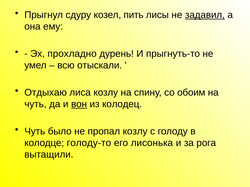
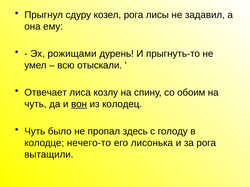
козел пить: пить -> рога
задавил underline: present -> none
прохладно: прохладно -> рожищами
Отдыхаю: Отдыхаю -> Отвечает
пропал козлу: козлу -> здесь
голоду-то: голоду-то -> нечего-то
